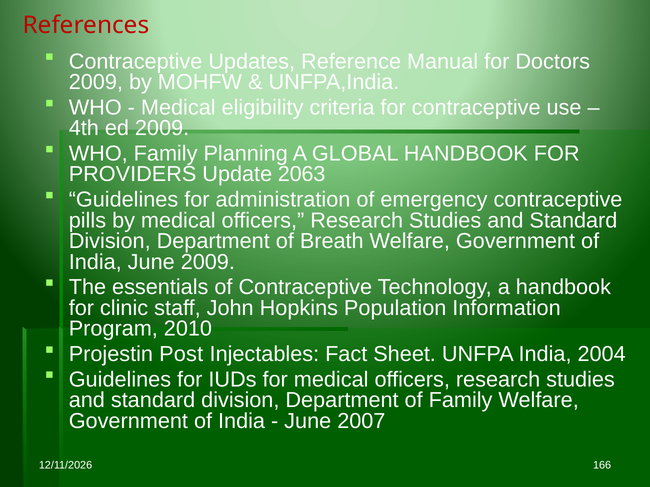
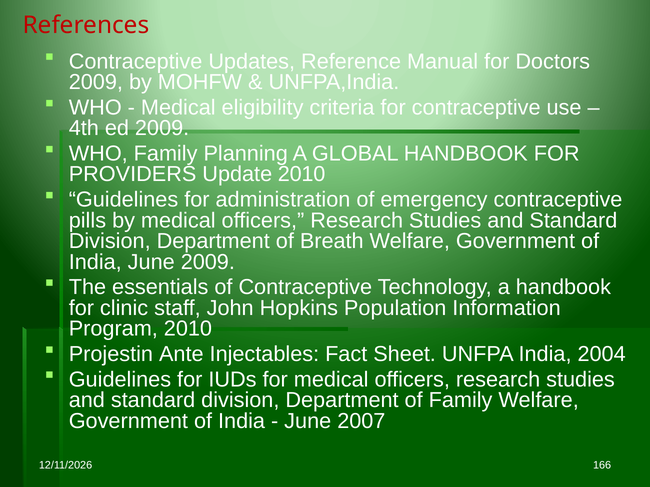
Update 2063: 2063 -> 2010
Post: Post -> Ante
